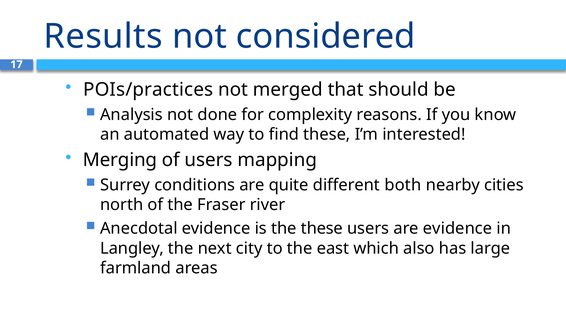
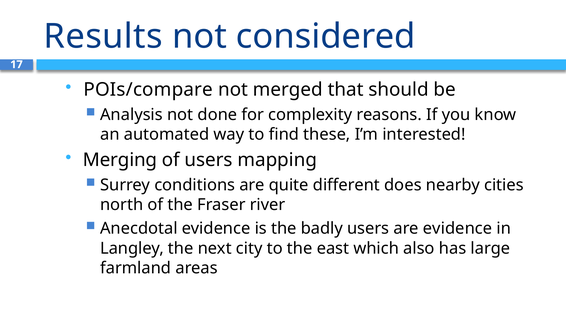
POIs/practices: POIs/practices -> POIs/compare
both: both -> does
the these: these -> badly
